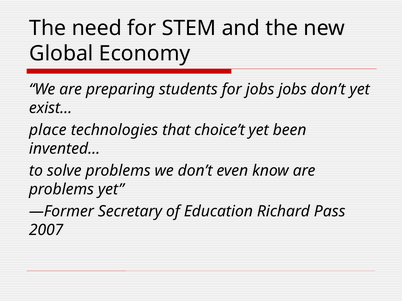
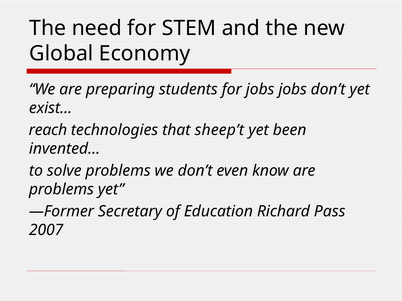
place: place -> reach
choice’t: choice’t -> sheep’t
